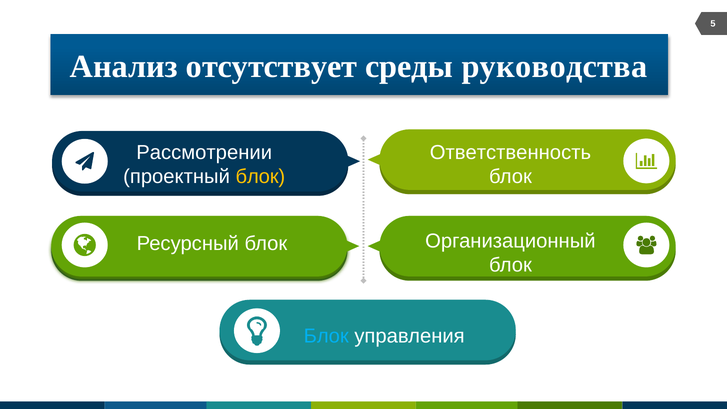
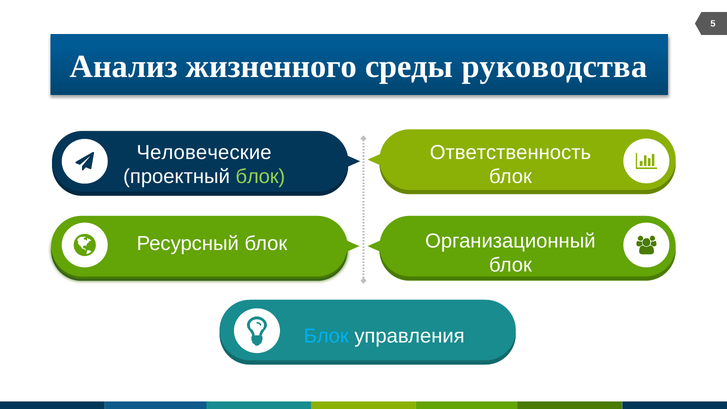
отсутствует: отсутствует -> жизненного
Рассмотрении: Рассмотрении -> Человеческие
блок at (260, 177) colour: yellow -> light green
